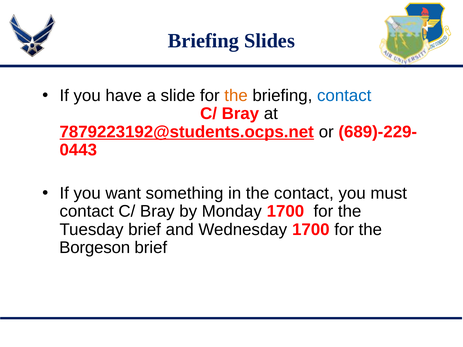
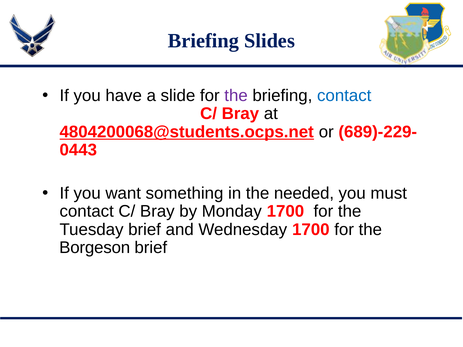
the at (236, 96) colour: orange -> purple
7879223192@students.ocps.net: 7879223192@students.ocps.net -> 4804200068@students.ocps.net
the contact: contact -> needed
